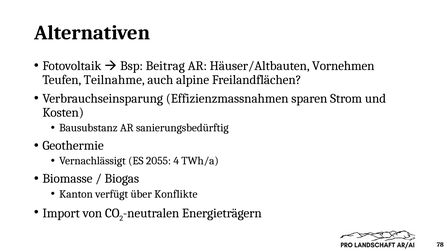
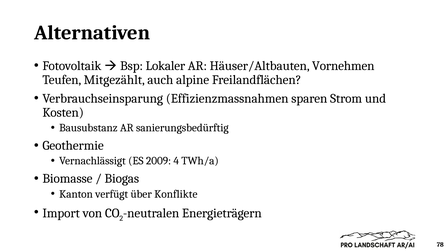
Beitrag: Beitrag -> Lokaler
Teilnahme: Teilnahme -> Mitgezählt
2055: 2055 -> 2009
